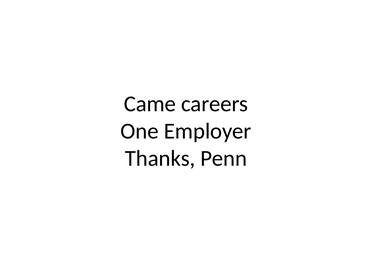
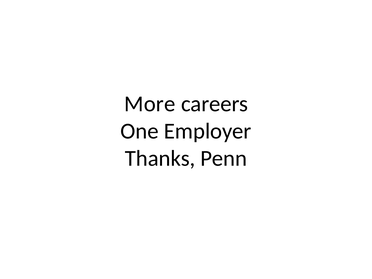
Came: Came -> More
